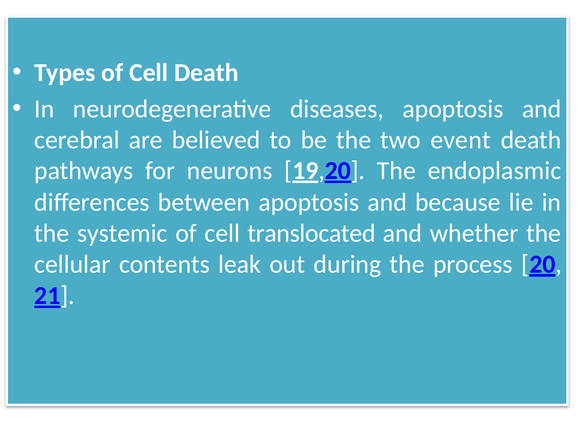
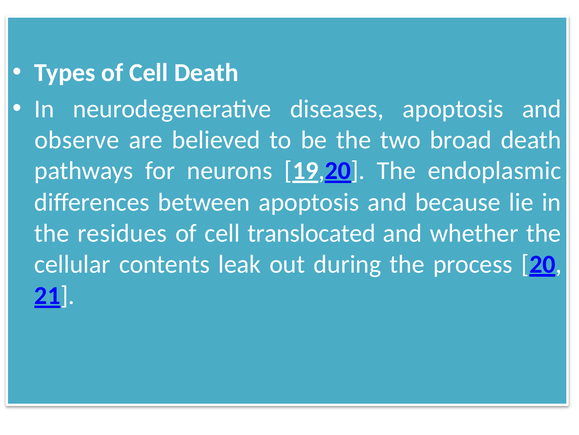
cerebral: cerebral -> observe
event: event -> broad
systemic: systemic -> residues
